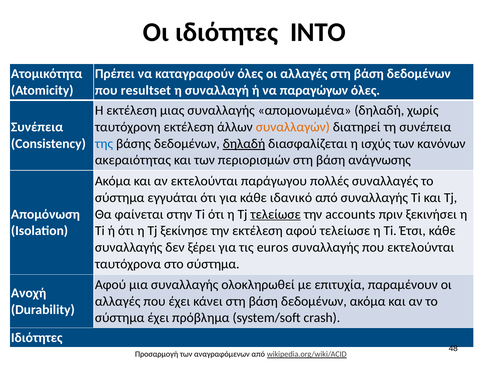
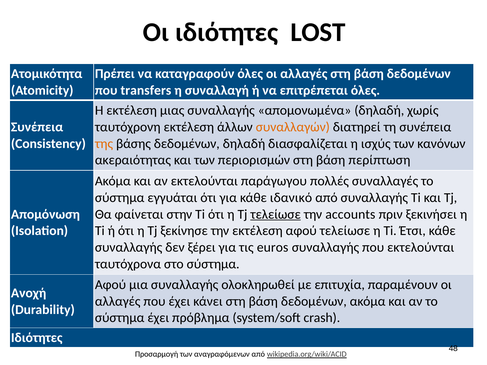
INTO: INTO -> LOST
resultset: resultset -> transfers
παραγώγων: παραγώγων -> επιτρέπεται
της colour: blue -> orange
δηλαδή at (244, 144) underline: present -> none
ανάγνωσης: ανάγνωσης -> περίπτωση
